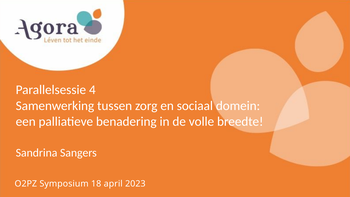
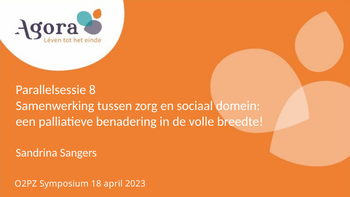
4: 4 -> 8
